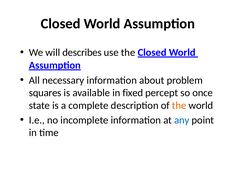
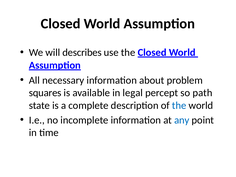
fixed: fixed -> legal
once: once -> path
the at (179, 105) colour: orange -> blue
